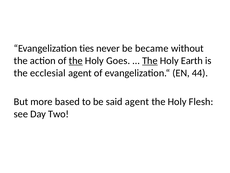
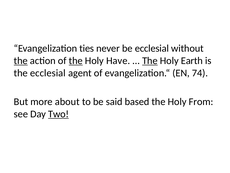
be became: became -> ecclesial
the at (21, 61) underline: none -> present
Goes: Goes -> Have
44: 44 -> 74
based: based -> about
said agent: agent -> based
Flesh: Flesh -> From
Two underline: none -> present
